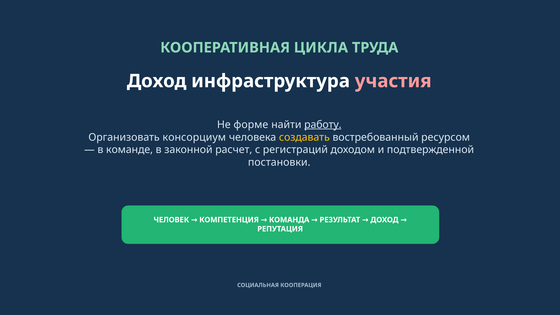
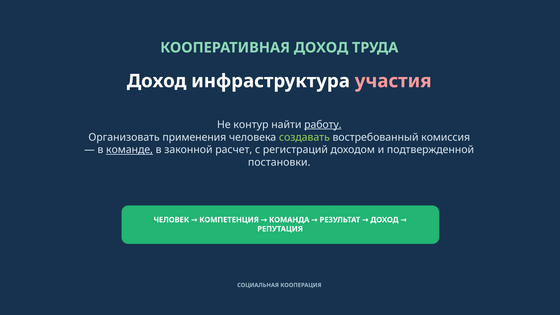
КООПЕРАТИВНАЯ ЦИКЛА: ЦИКЛА -> ДОХОД
форме: форме -> контур
консорциум: консорциум -> применения
создавать colour: yellow -> light green
ресурсом: ресурсом -> комиссия
команде underline: none -> present
